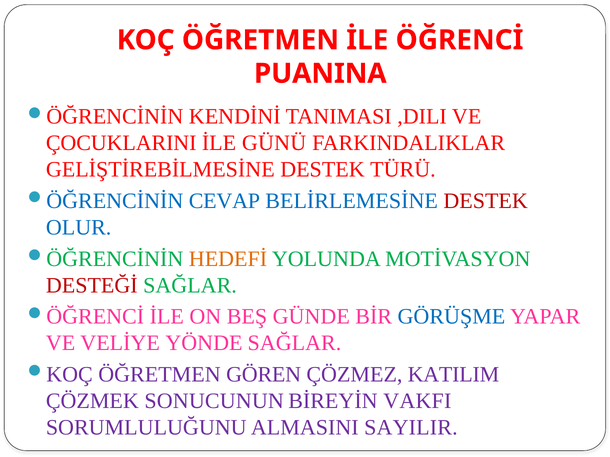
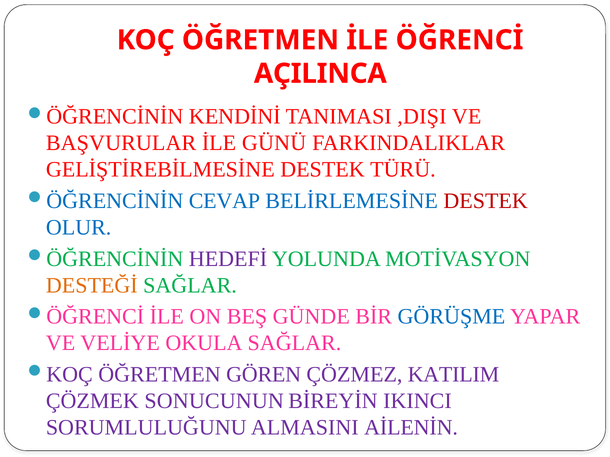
PUANINA: PUANINA -> AÇILINCA
,DILI: ,DILI -> ,DIŞI
ÇOCUKLARINI: ÇOCUKLARINI -> BAŞVURULAR
HEDEFİ colour: orange -> purple
DESTEĞİ colour: red -> orange
YÖNDE: YÖNDE -> OKULA
VAKFI: VAKFI -> IKINCI
SAYILIR: SAYILIR -> AİLENİN
